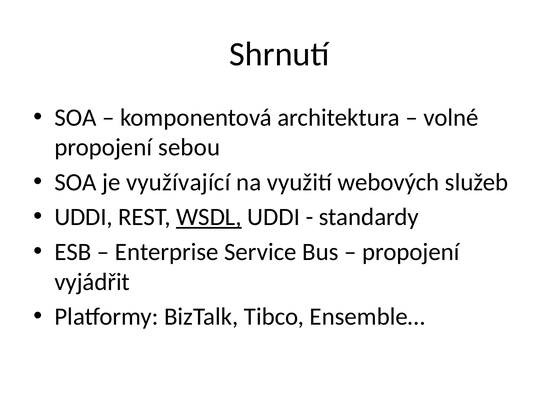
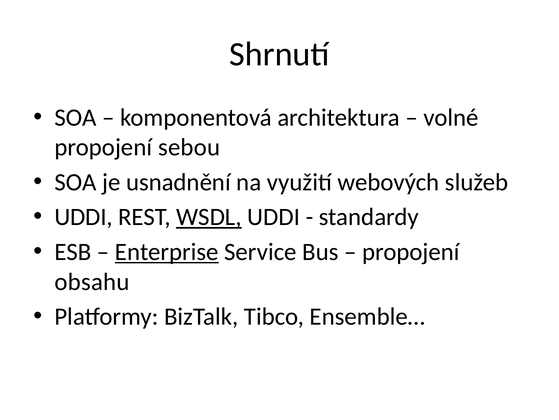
využívající: využívající -> usnadnění
Enterprise underline: none -> present
vyjádřit: vyjádřit -> obsahu
